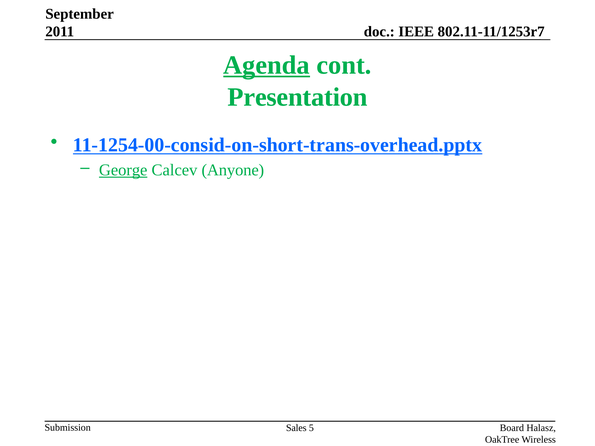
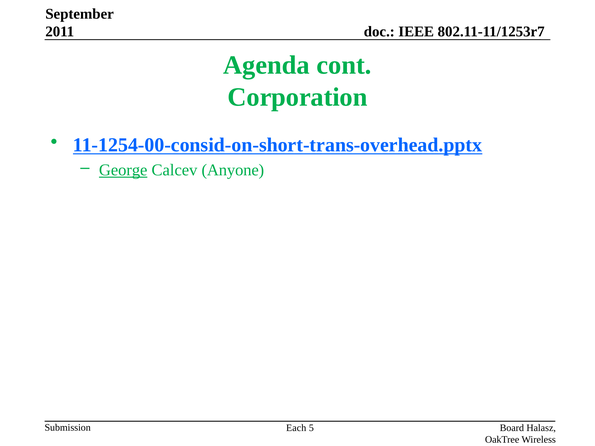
Agenda underline: present -> none
Presentation: Presentation -> Corporation
Sales: Sales -> Each
